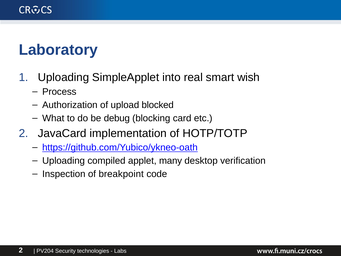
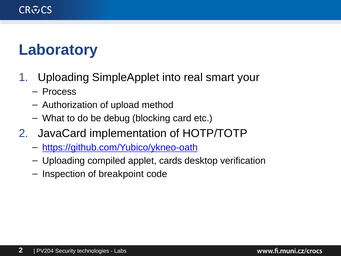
wish: wish -> your
blocked: blocked -> method
many: many -> cards
